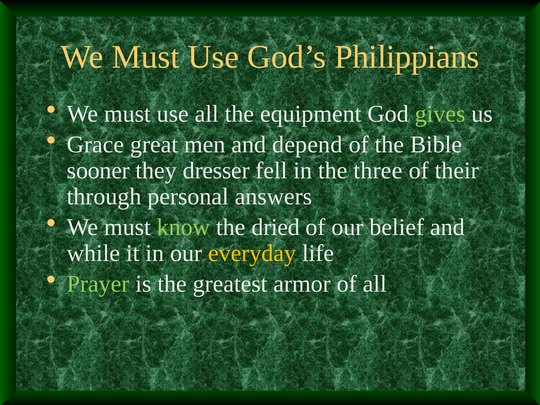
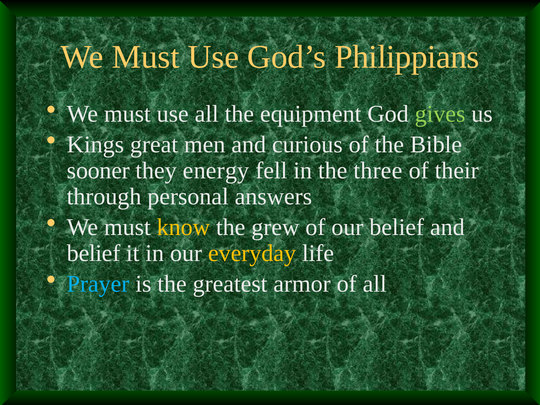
Grace: Grace -> Kings
depend: depend -> curious
dresser: dresser -> energy
know colour: light green -> yellow
dried: dried -> grew
while at (94, 253): while -> belief
Prayer colour: light green -> light blue
